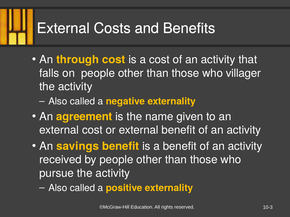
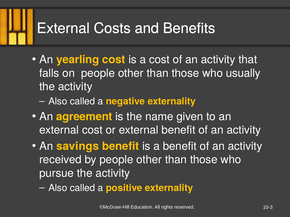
through: through -> yearling
villager: villager -> usually
